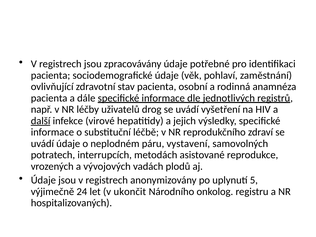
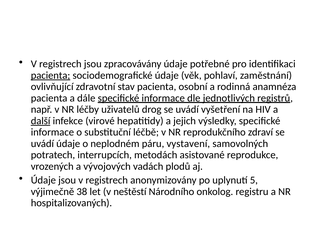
pacienta at (51, 75) underline: none -> present
24: 24 -> 38
ukončit: ukončit -> neštěstí
